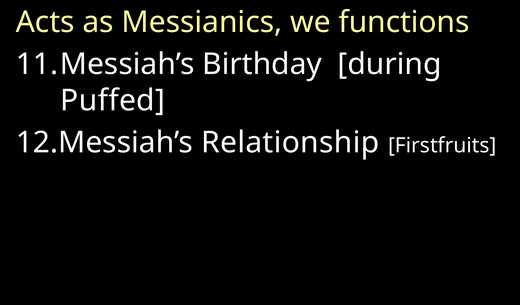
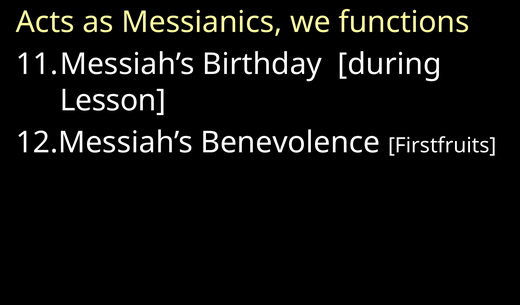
Puffed: Puffed -> Lesson
Relationship: Relationship -> Benevolence
